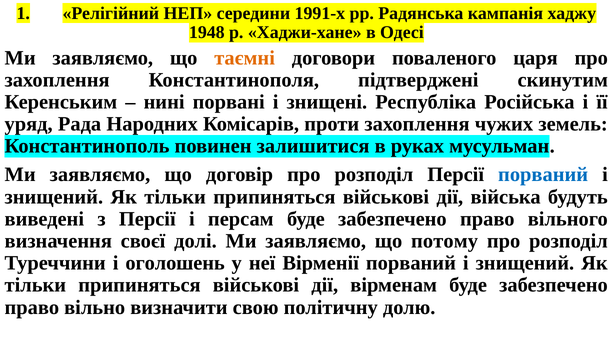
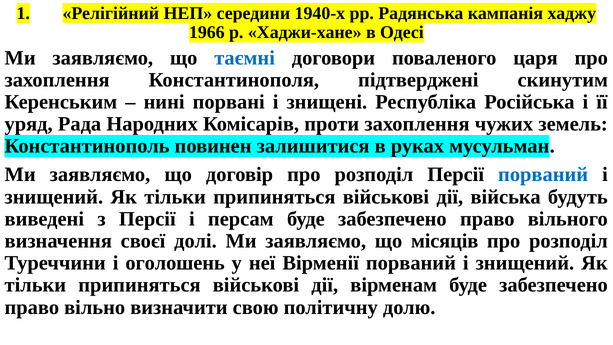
1991-х: 1991-х -> 1940-х
1948: 1948 -> 1966
таємні colour: orange -> blue
потому: потому -> місяців
